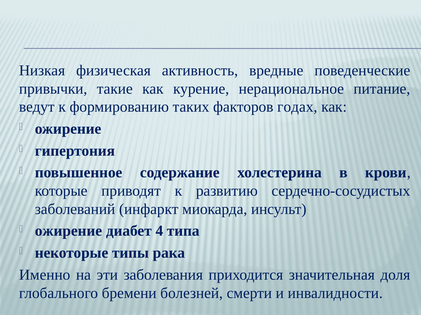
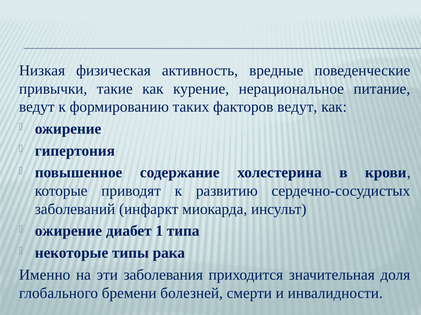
факторов годах: годах -> ведут
4: 4 -> 1
